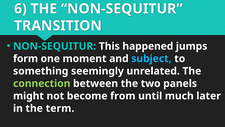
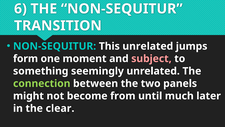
This happened: happened -> unrelated
subject colour: light blue -> pink
term: term -> clear
